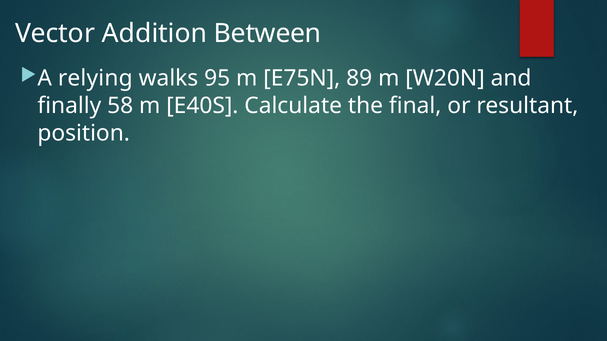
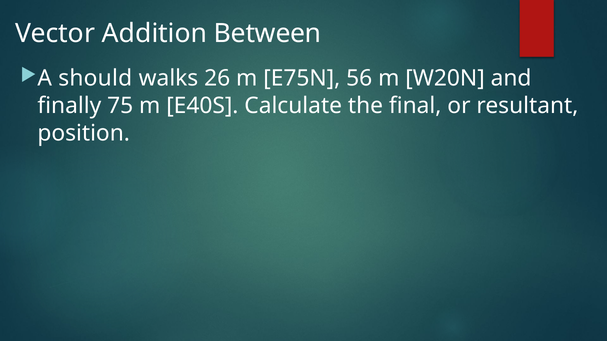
relying: relying -> should
95: 95 -> 26
89: 89 -> 56
58: 58 -> 75
